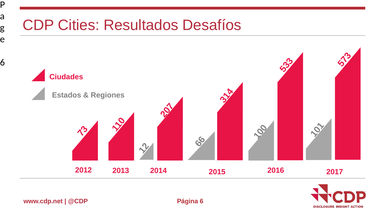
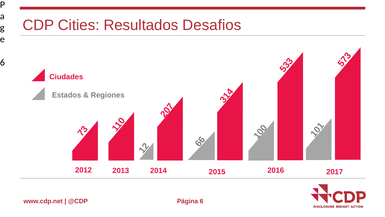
Desafíos: Desafíos -> Desafios
